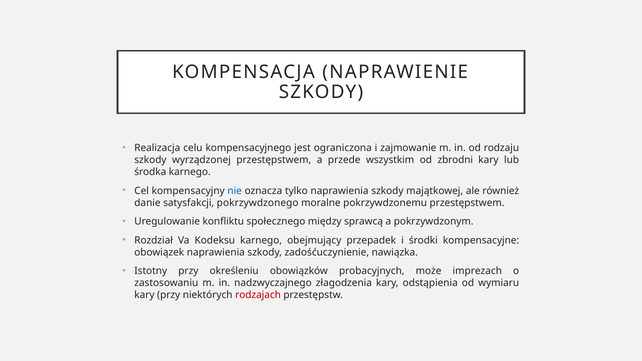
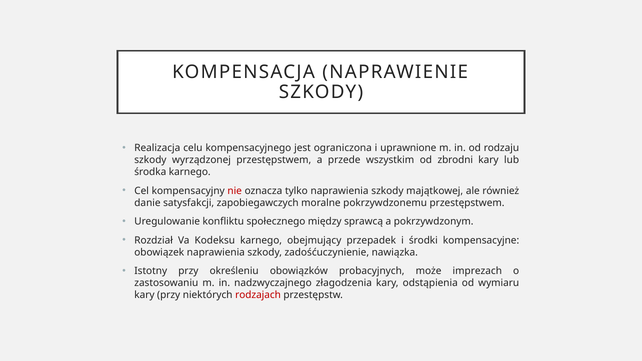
zajmowanie: zajmowanie -> uprawnione
nie colour: blue -> red
pokrzywdzonego: pokrzywdzonego -> zapobiegawczych
